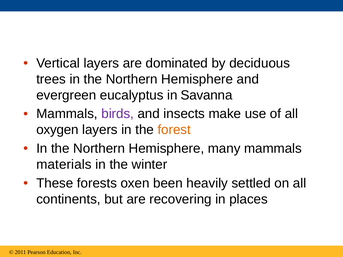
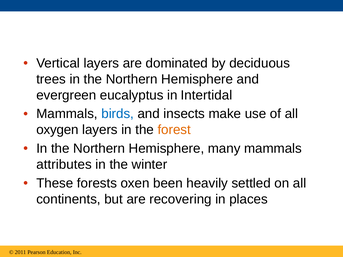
Savanna: Savanna -> Intertidal
birds colour: purple -> blue
materials: materials -> attributes
